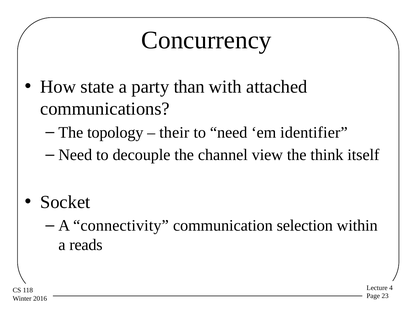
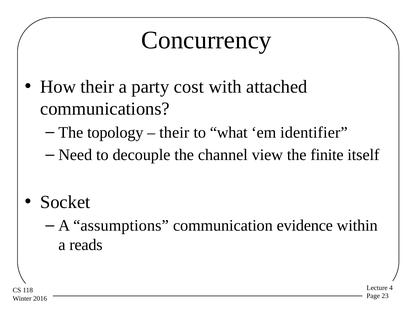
How state: state -> their
than: than -> cost
to need: need -> what
think: think -> finite
connectivity: connectivity -> assumptions
selection: selection -> evidence
